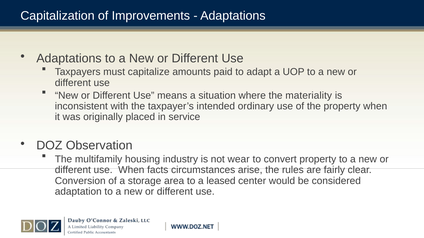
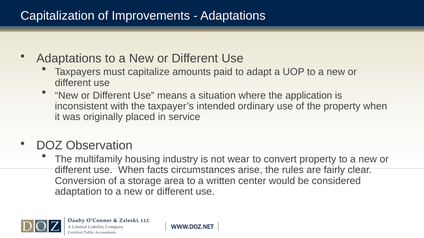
materiality: materiality -> application
leased: leased -> written
